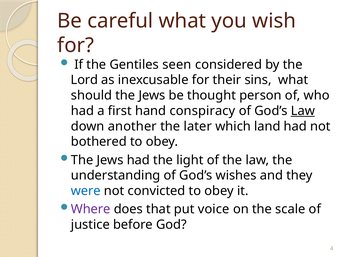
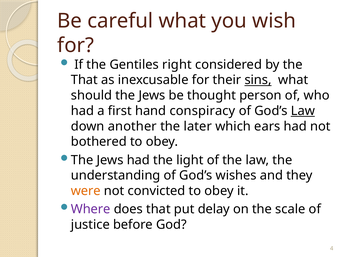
seen: seen -> right
Lord at (84, 80): Lord -> That
sins underline: none -> present
land: land -> ears
were colour: blue -> orange
voice: voice -> delay
